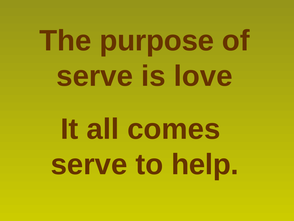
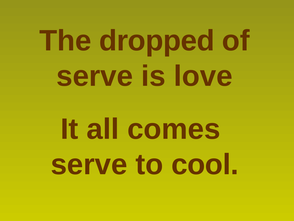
purpose: purpose -> dropped
help: help -> cool
